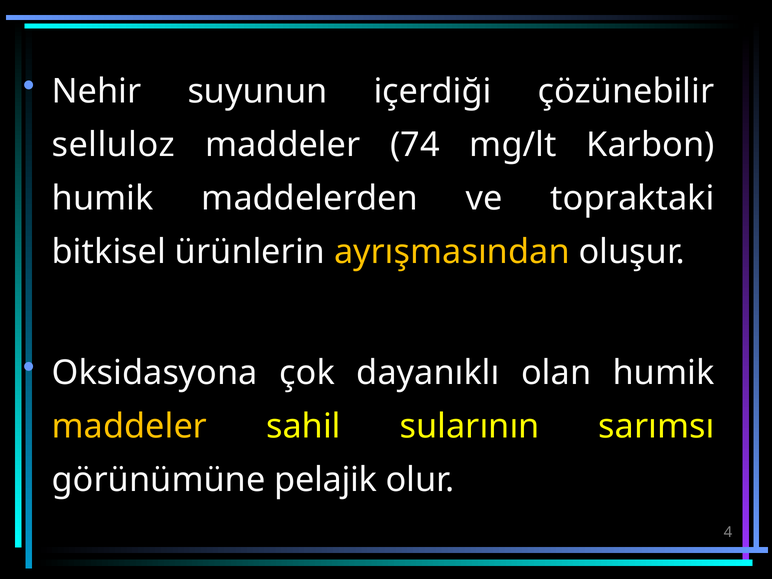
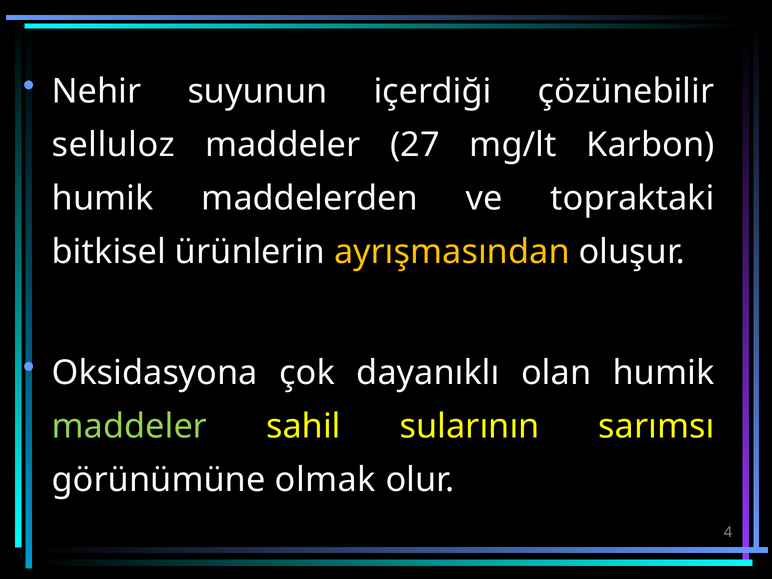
74: 74 -> 27
maddeler at (129, 426) colour: yellow -> light green
pelajik: pelajik -> olmak
